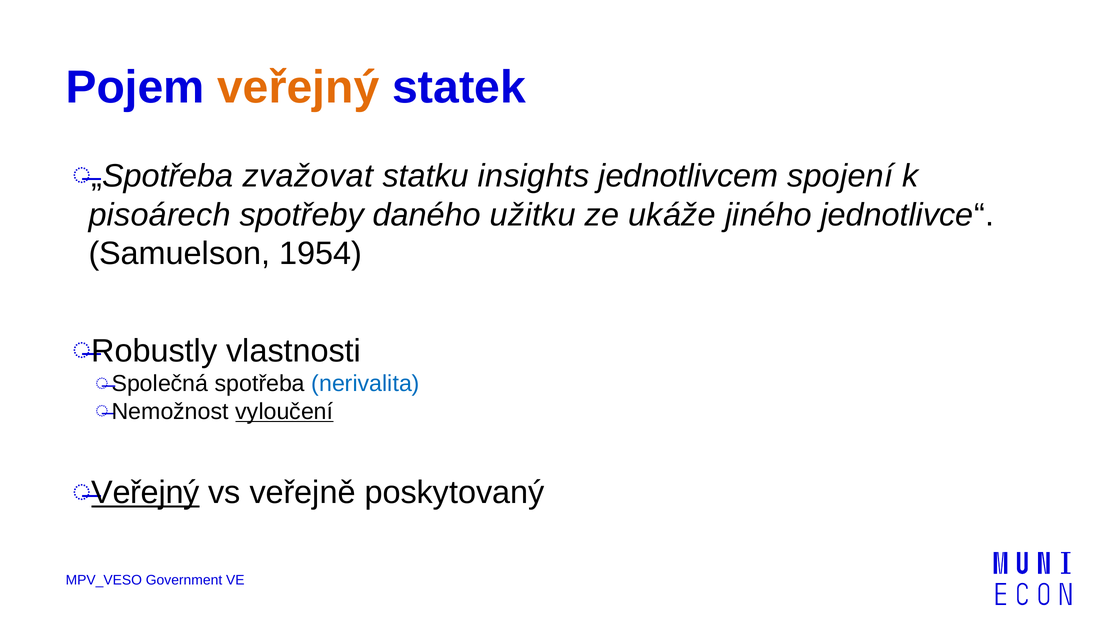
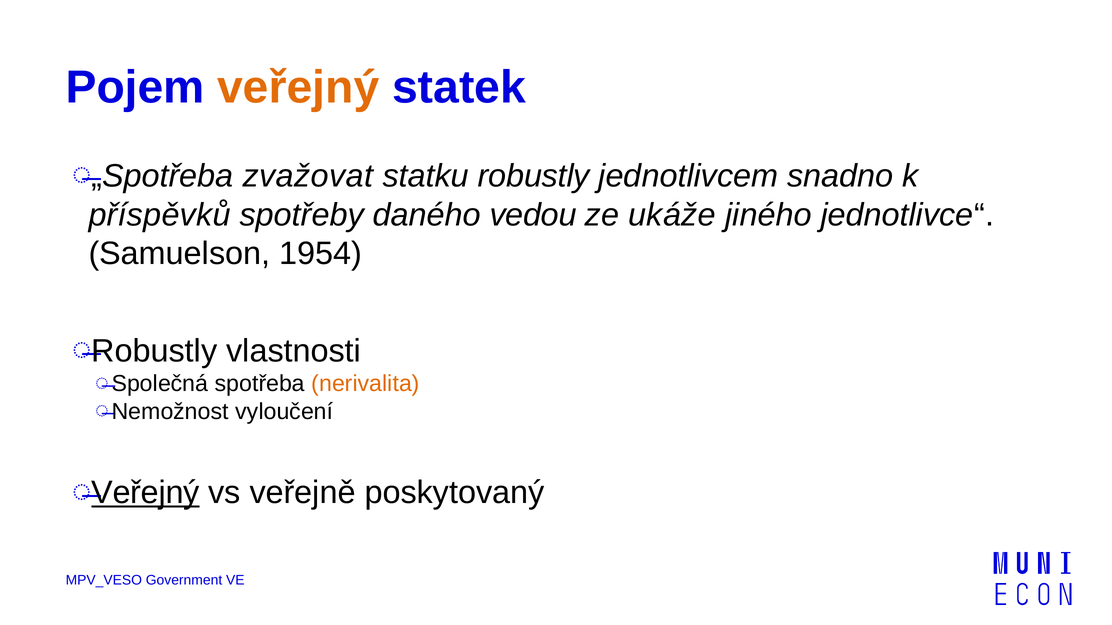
statku insights: insights -> robustly
spojení: spojení -> snadno
pisoárech: pisoárech -> příspěvků
užitku: užitku -> vedou
nerivalita colour: blue -> orange
vyloučení underline: present -> none
